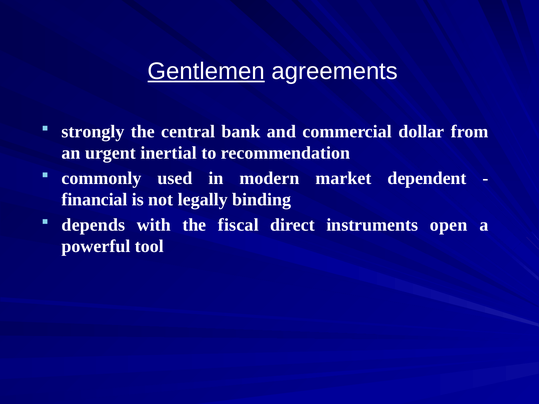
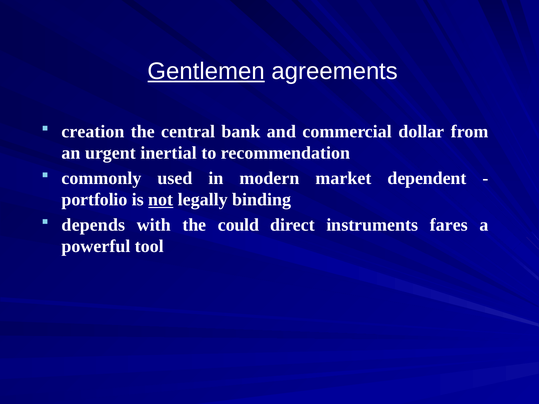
strongly: strongly -> creation
financial: financial -> portfolio
not underline: none -> present
fiscal: fiscal -> could
open: open -> fares
